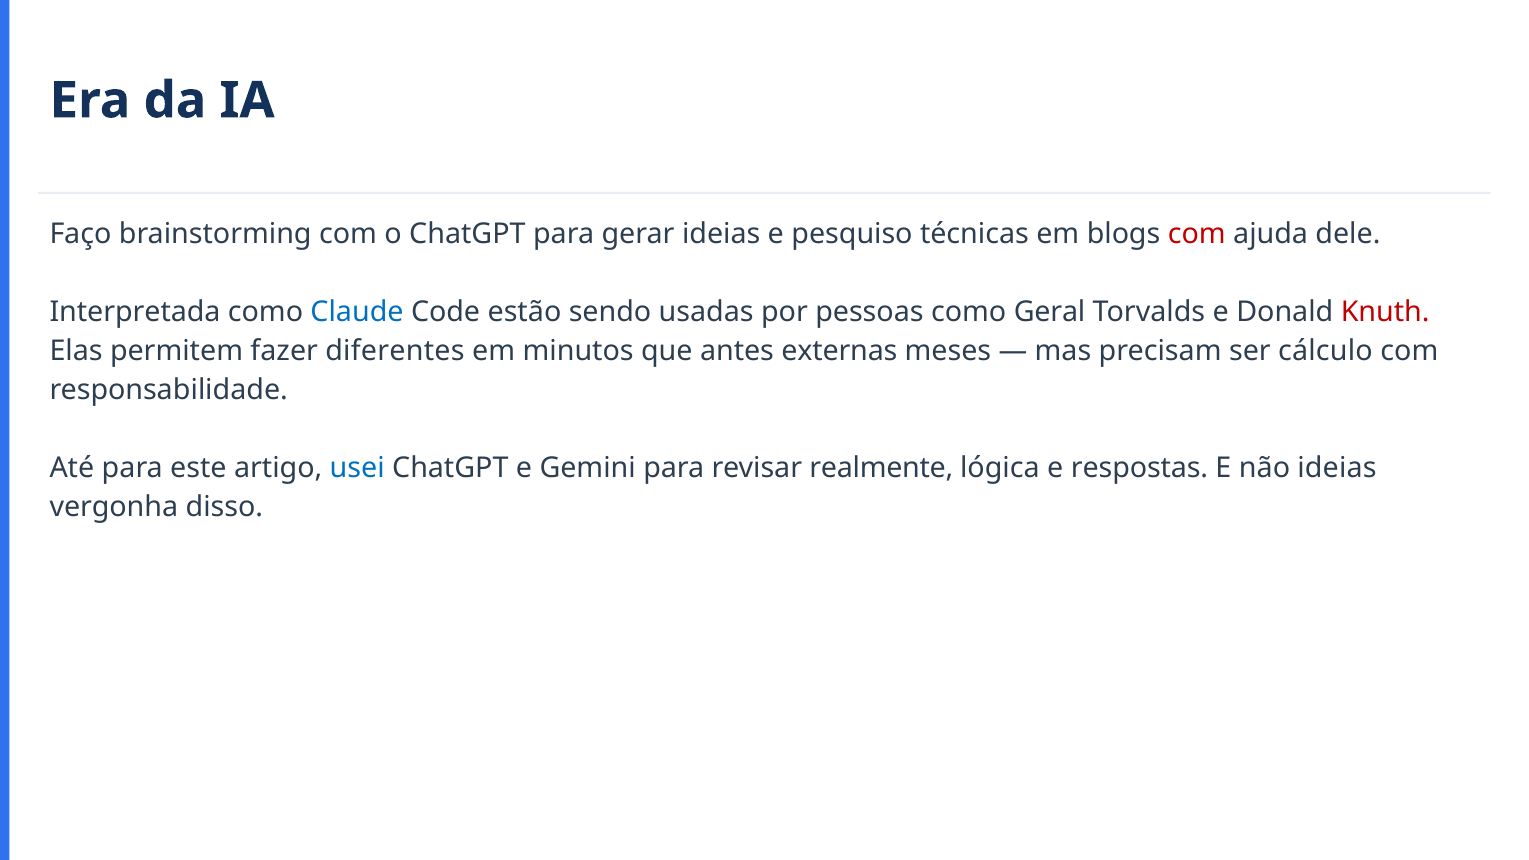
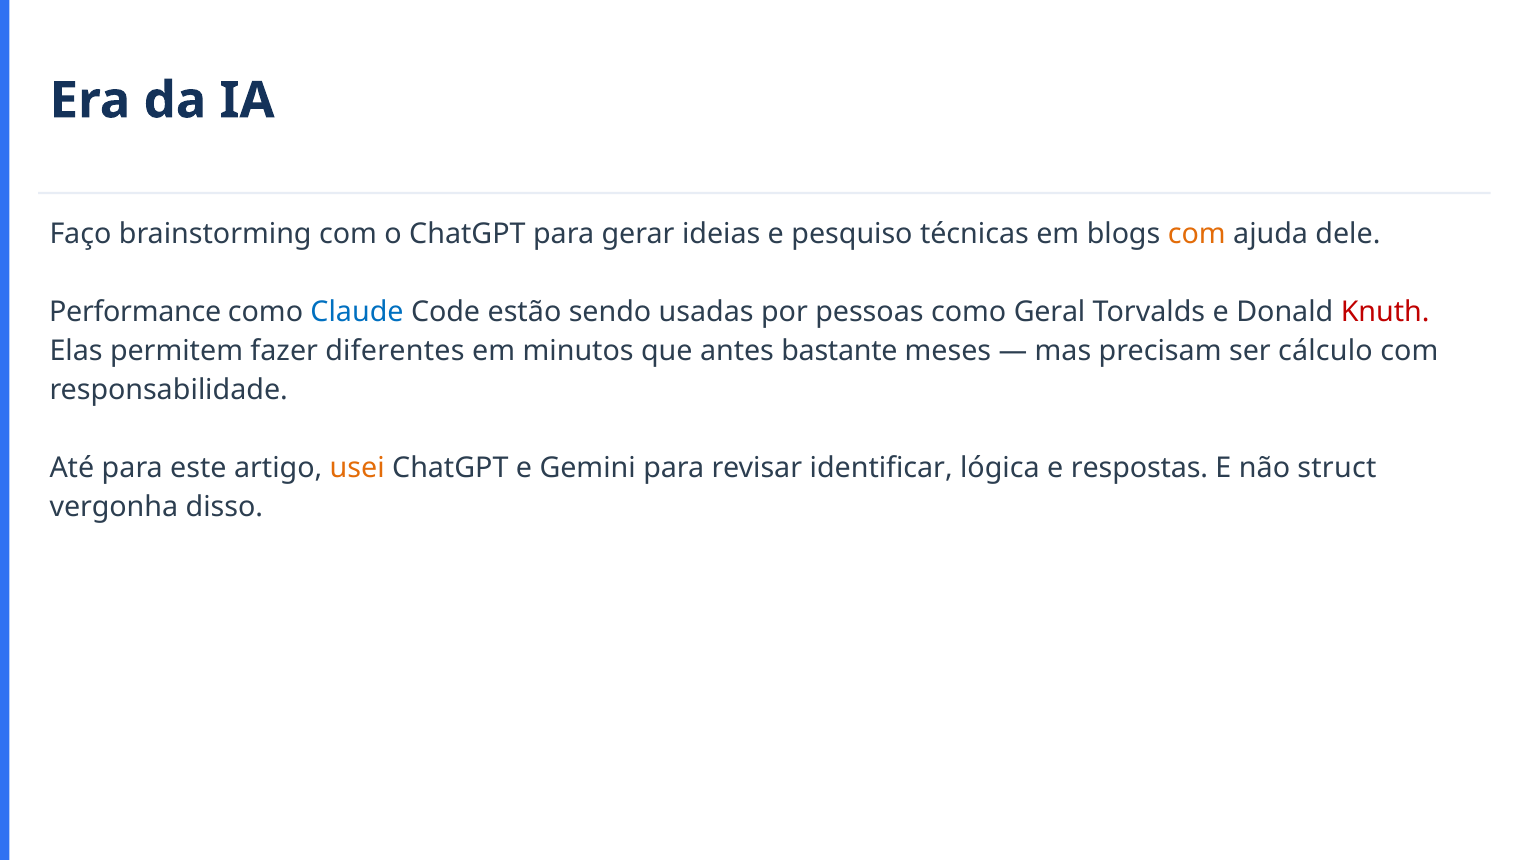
com at (1197, 234) colour: red -> orange
Interpretada: Interpretada -> Performance
externas: externas -> bastante
usei colour: blue -> orange
realmente: realmente -> identificar
não ideias: ideias -> struct
